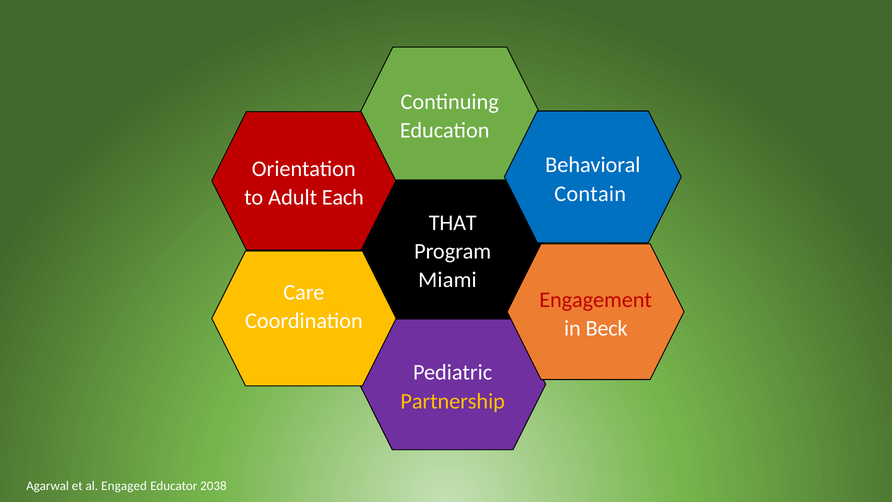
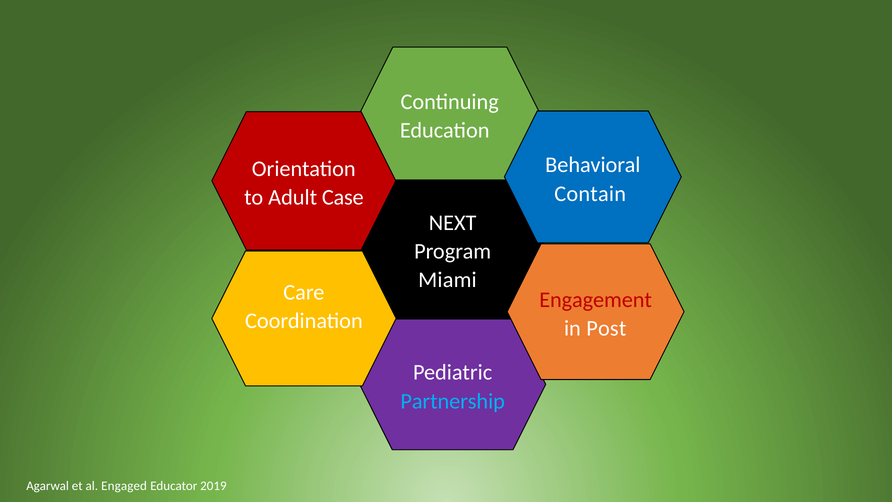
Each: Each -> Case
THAT: THAT -> NEXT
Beck: Beck -> Post
Partnership colour: yellow -> light blue
2038: 2038 -> 2019
